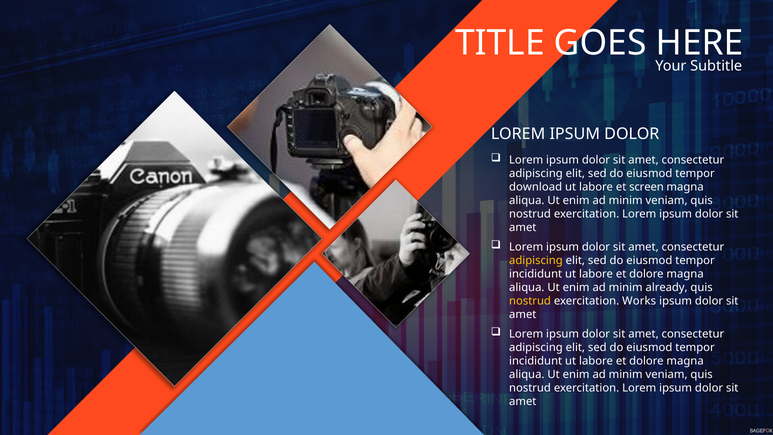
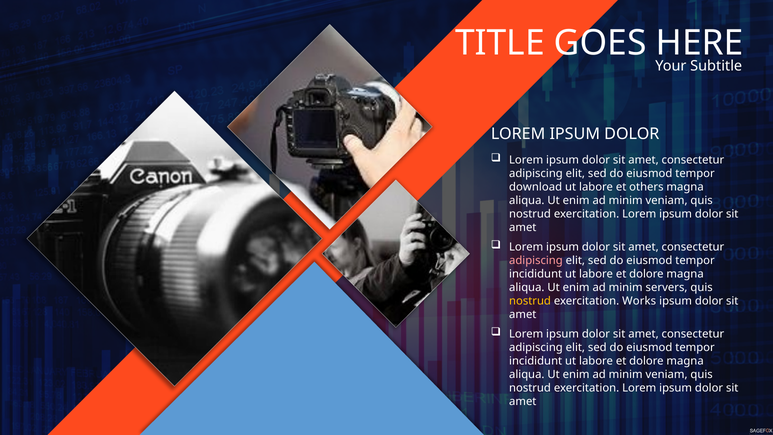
screen: screen -> others
adipiscing at (536, 260) colour: yellow -> pink
already: already -> servers
